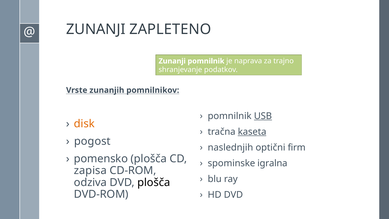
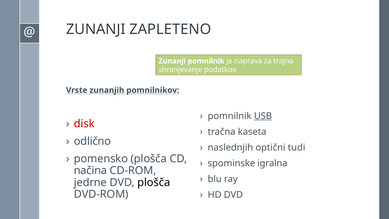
disk colour: orange -> red
kaseta underline: present -> none
pogost: pogost -> odlično
firm: firm -> tudi
zapisa: zapisa -> načina
odziva: odziva -> jedrne
